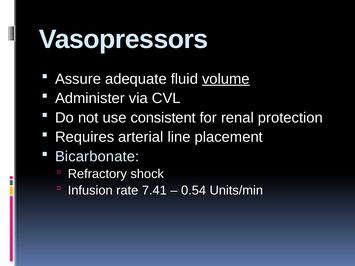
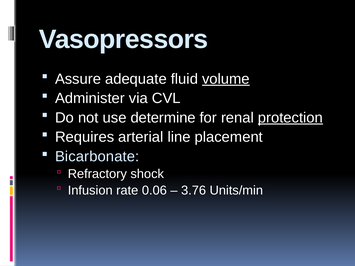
consistent: consistent -> determine
protection underline: none -> present
7.41: 7.41 -> 0.06
0.54: 0.54 -> 3.76
